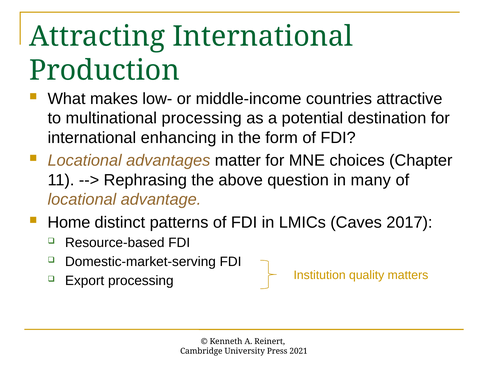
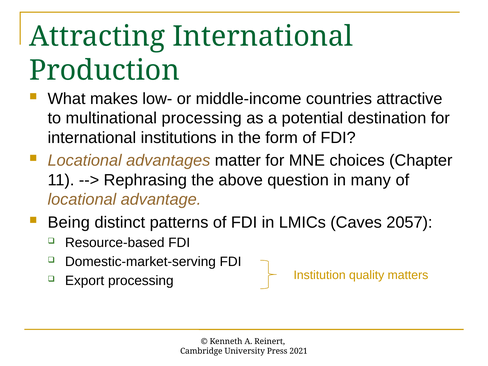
enhancing: enhancing -> institutions
Home: Home -> Being
2017: 2017 -> 2057
